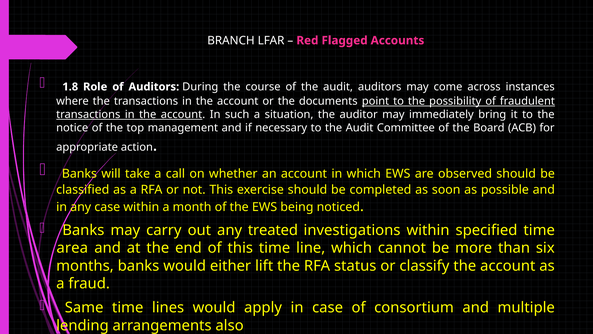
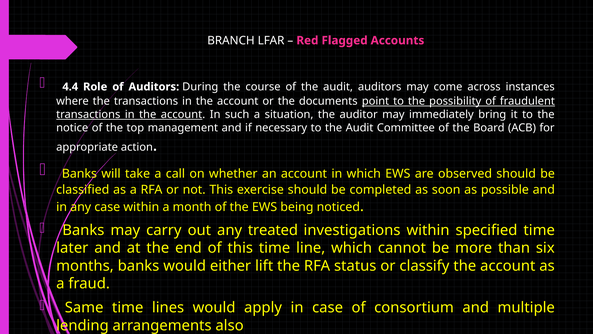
1.8: 1.8 -> 4.4
area: area -> later
